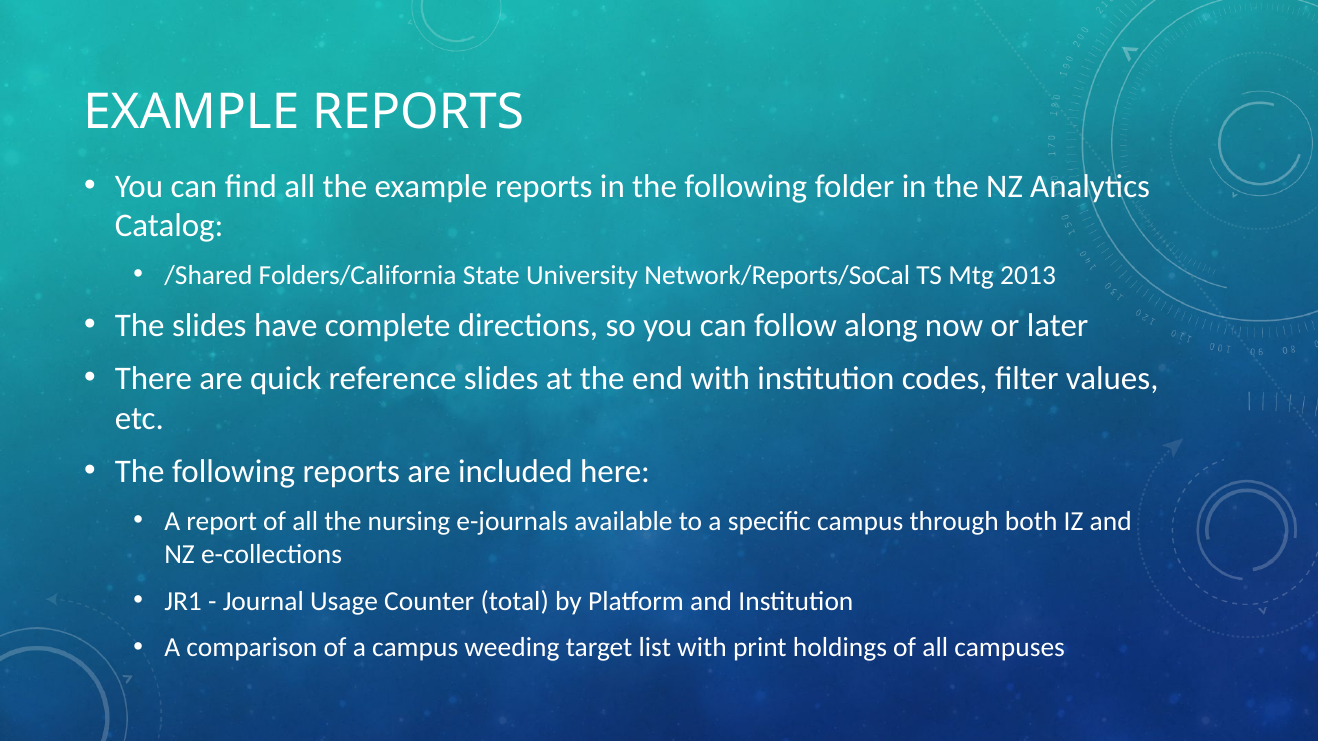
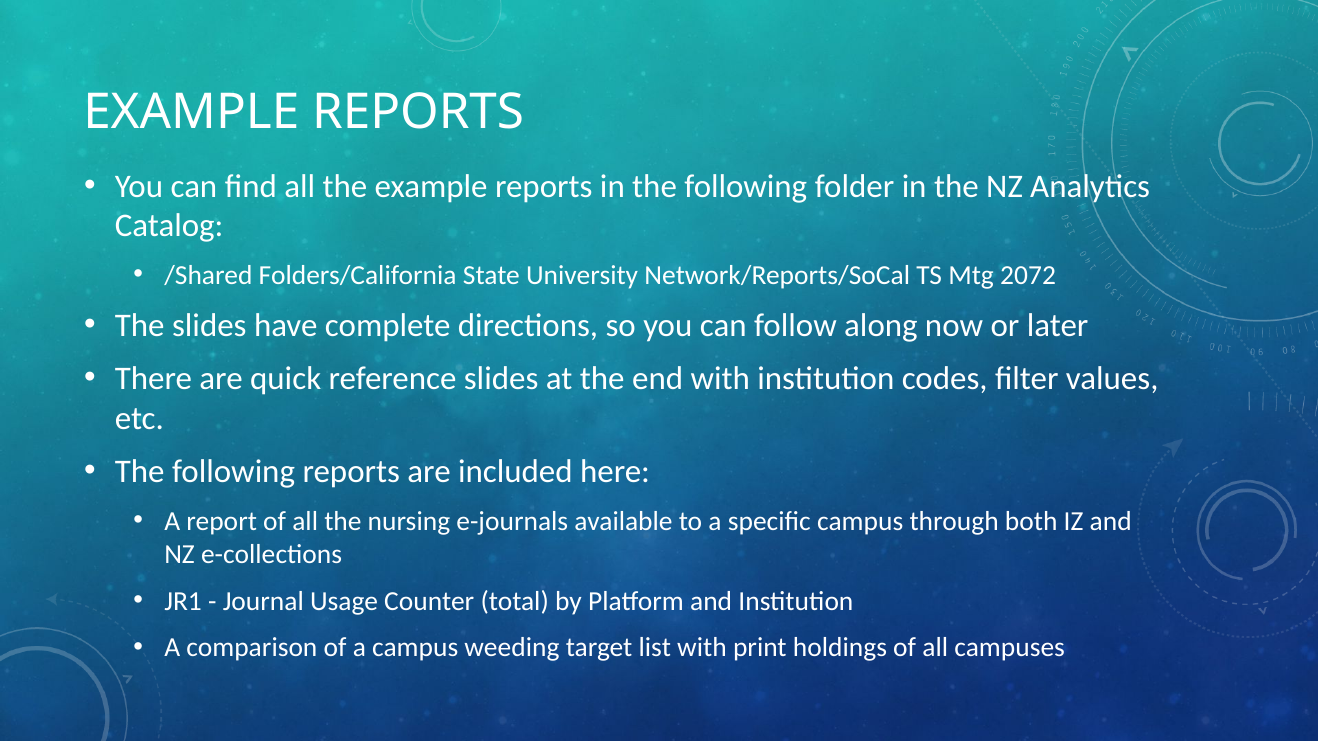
2013: 2013 -> 2072
